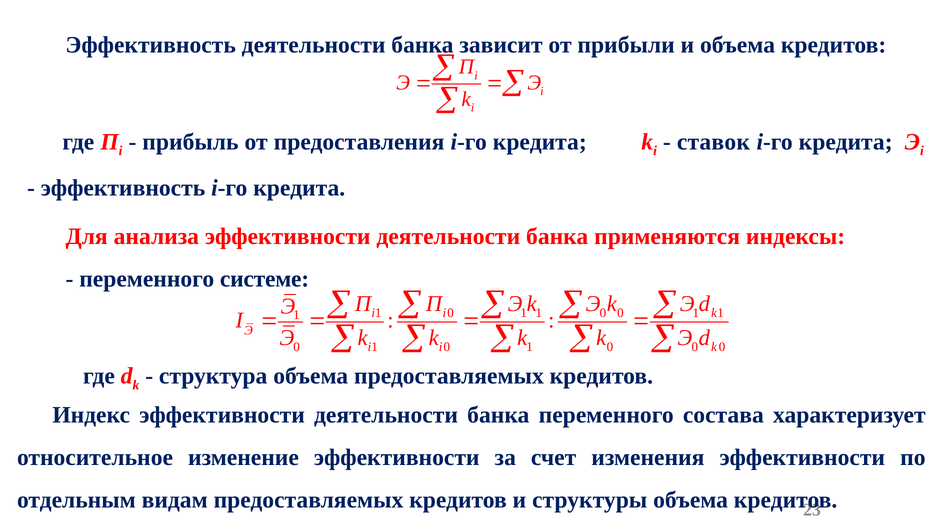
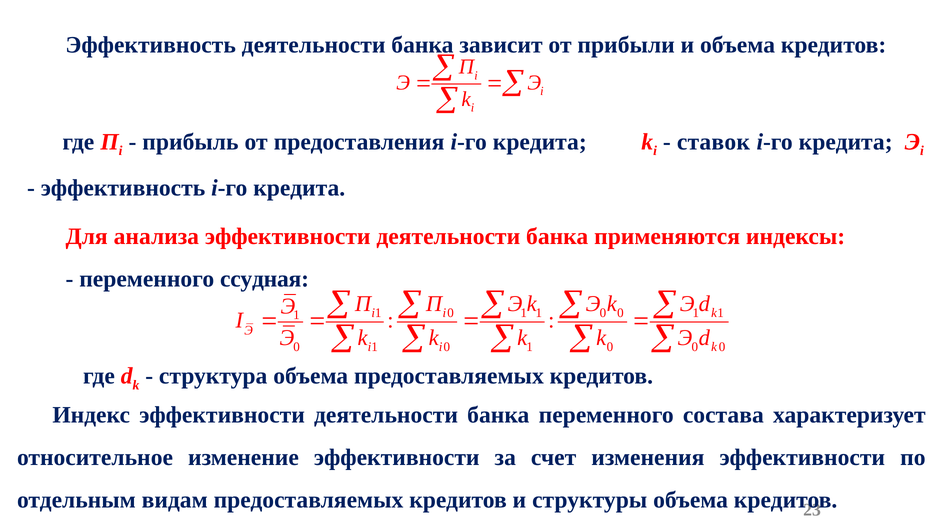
системе: системе -> ссудная
